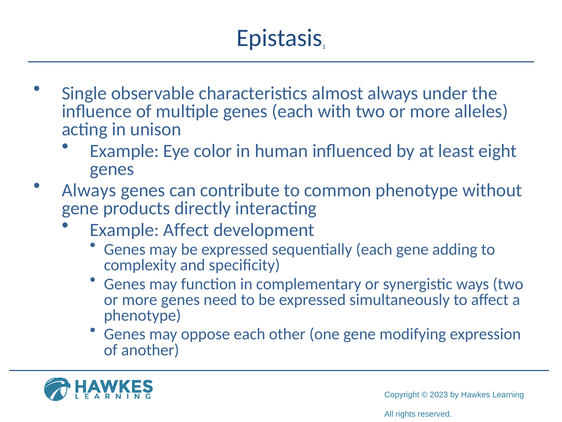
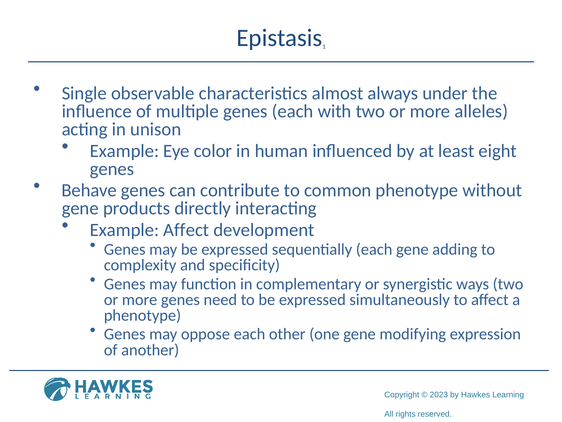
Always at (89, 190): Always -> Behave
